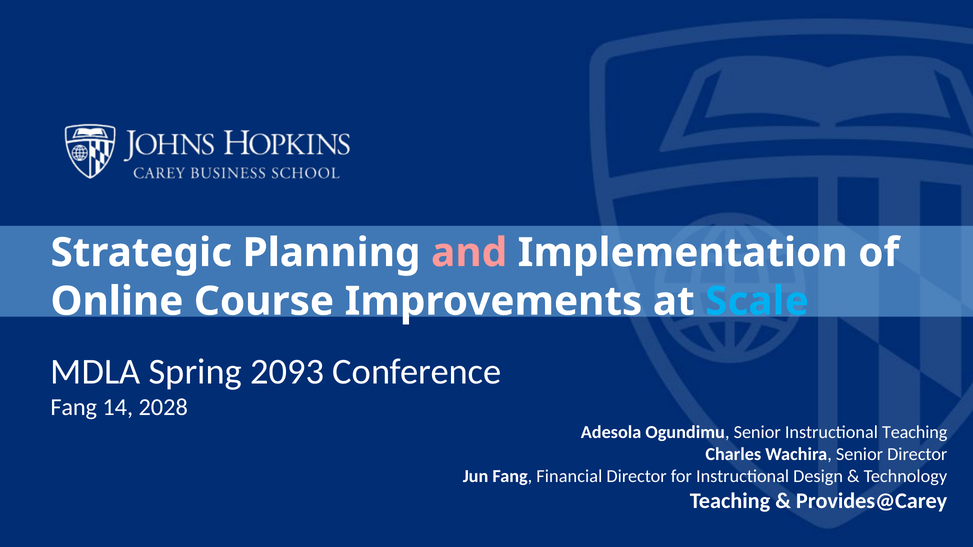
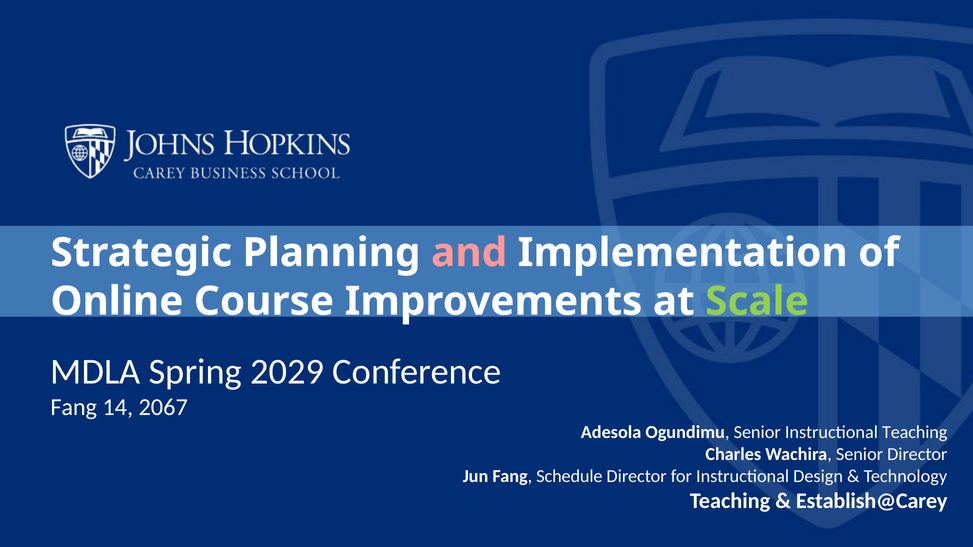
Scale colour: light blue -> light green
2093: 2093 -> 2029
2028: 2028 -> 2067
Financial: Financial -> Schedule
Provides@Carey: Provides@Carey -> Establish@Carey
